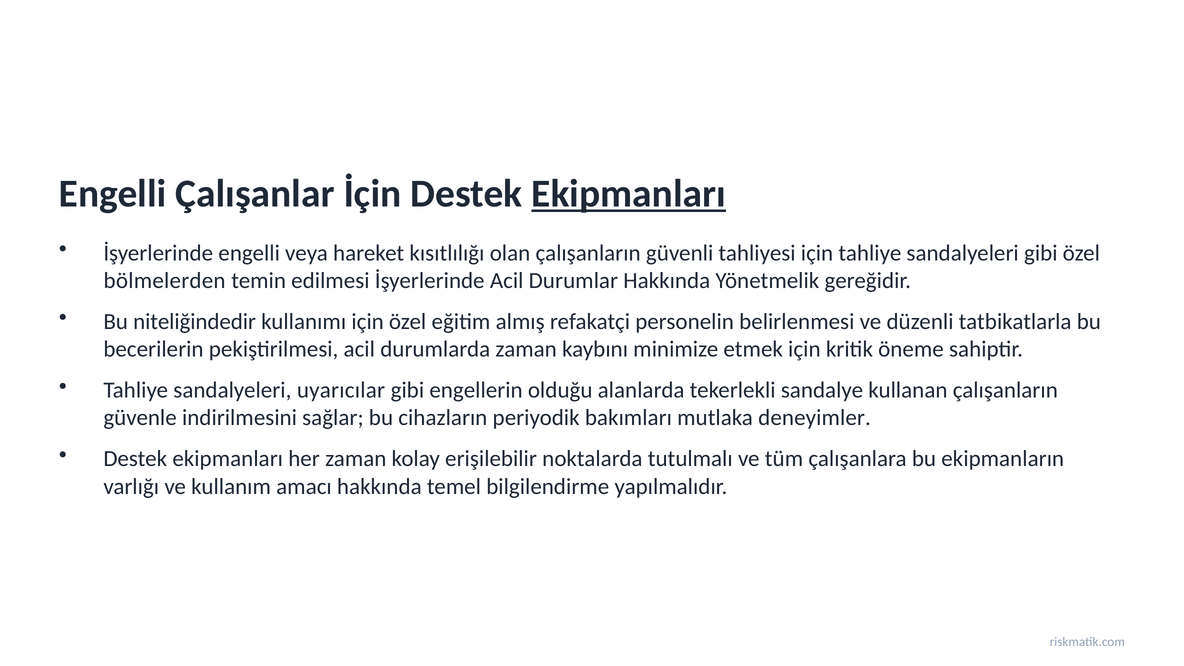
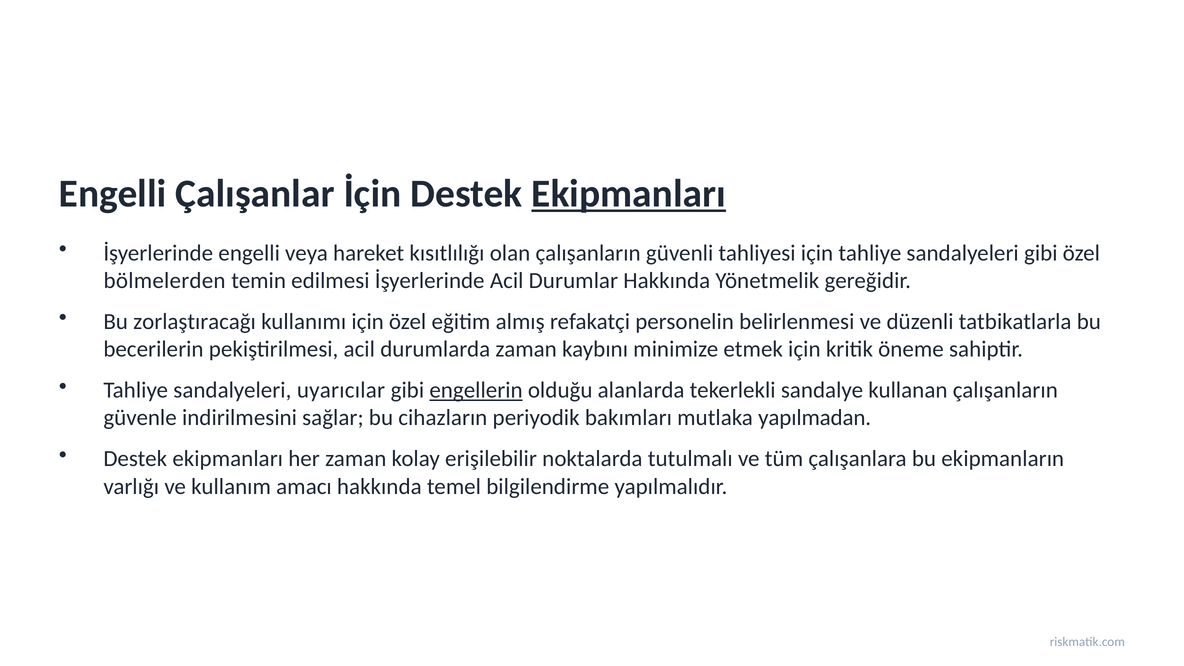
niteliğindedir: niteliğindedir -> zorlaştıracağı
engellerin underline: none -> present
deneyimler: deneyimler -> yapılmadan
